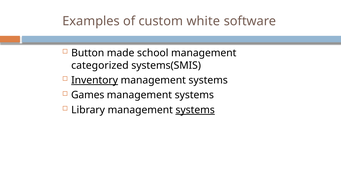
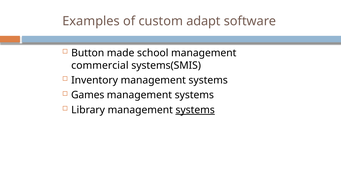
white: white -> adapt
categorized: categorized -> commercial
Inventory underline: present -> none
